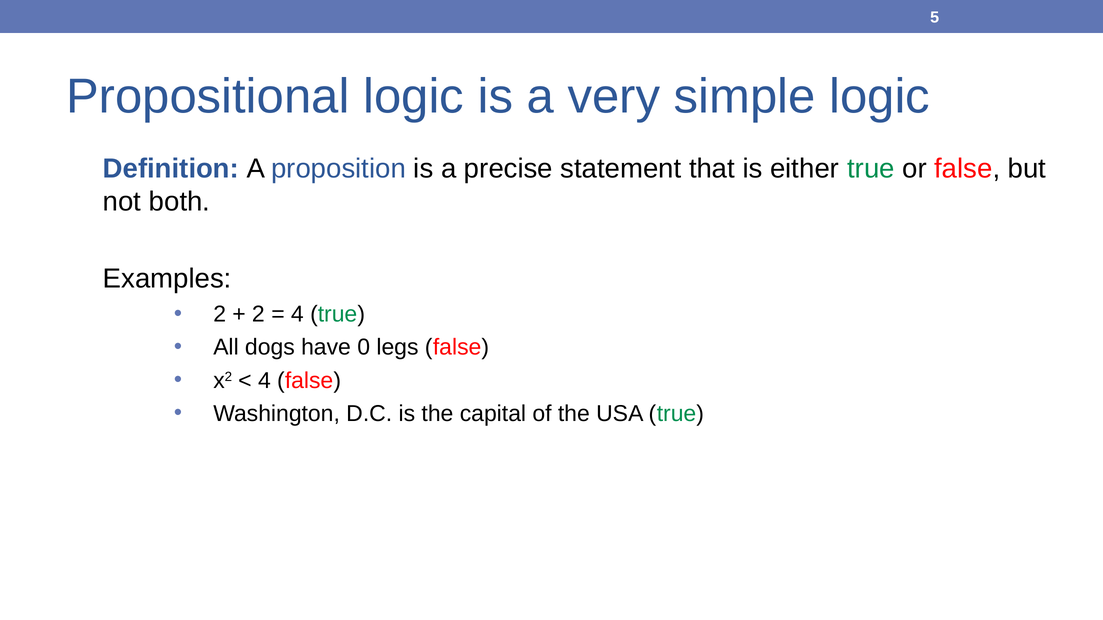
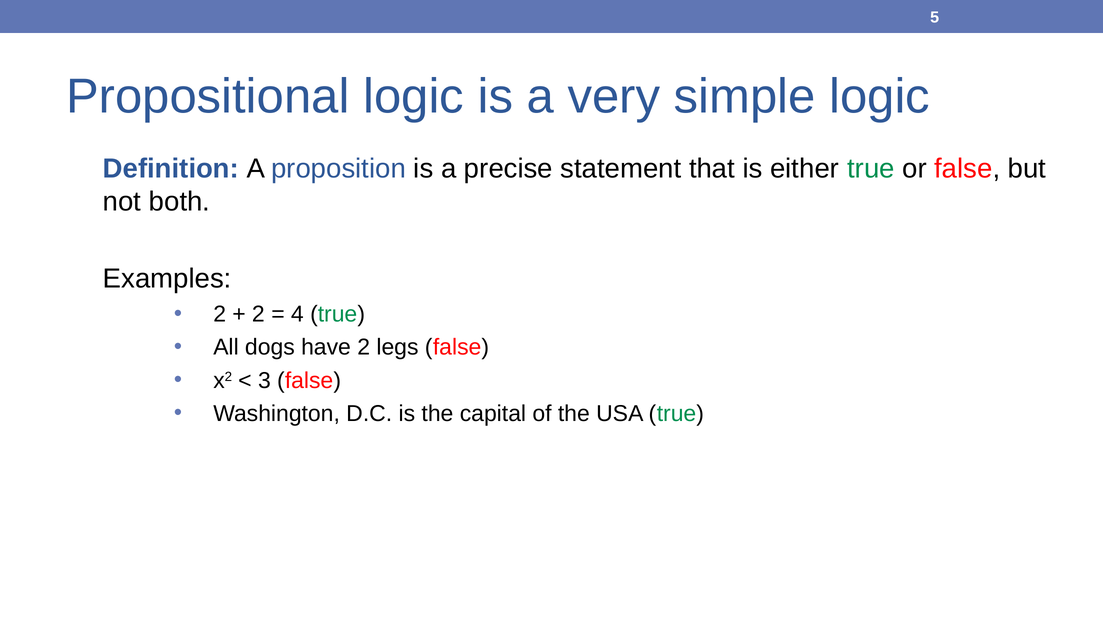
have 0: 0 -> 2
4 at (264, 381): 4 -> 3
